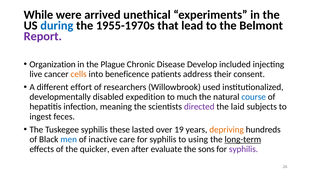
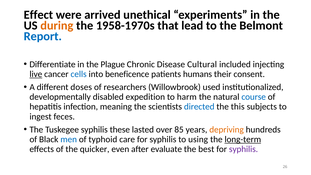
While: While -> Effect
during colour: blue -> orange
1955-1970s: 1955-1970s -> 1958-1970s
Report colour: purple -> blue
Organization: Organization -> Differentiate
Develop: Develop -> Cultural
live underline: none -> present
cells colour: orange -> blue
address: address -> humans
effort: effort -> doses
much: much -> harm
directed colour: purple -> blue
laid: laid -> this
19: 19 -> 85
inactive: inactive -> typhoid
sons: sons -> best
